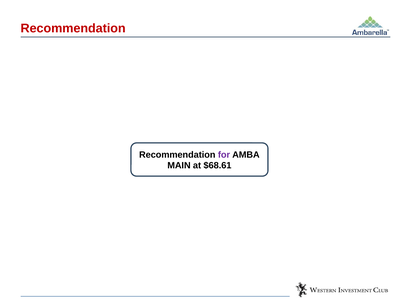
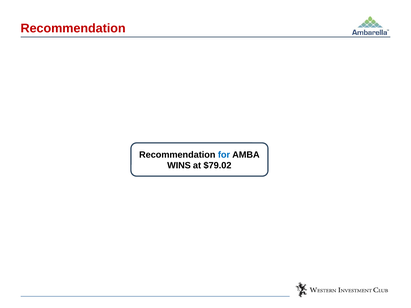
for colour: purple -> blue
MAIN: MAIN -> WINS
$68.61: $68.61 -> $79.02
